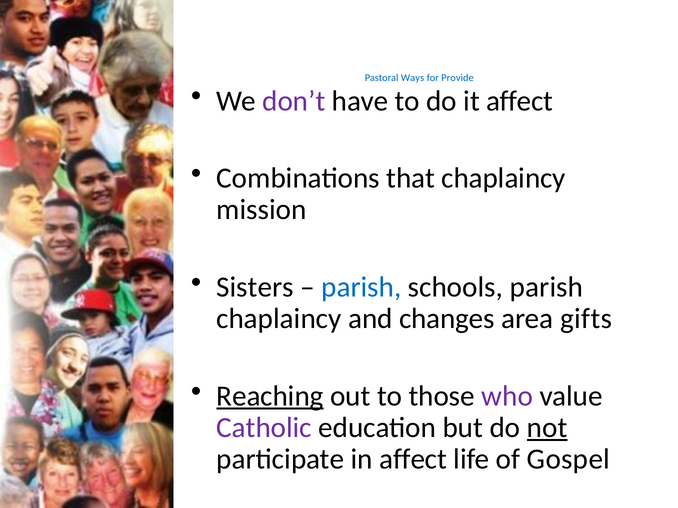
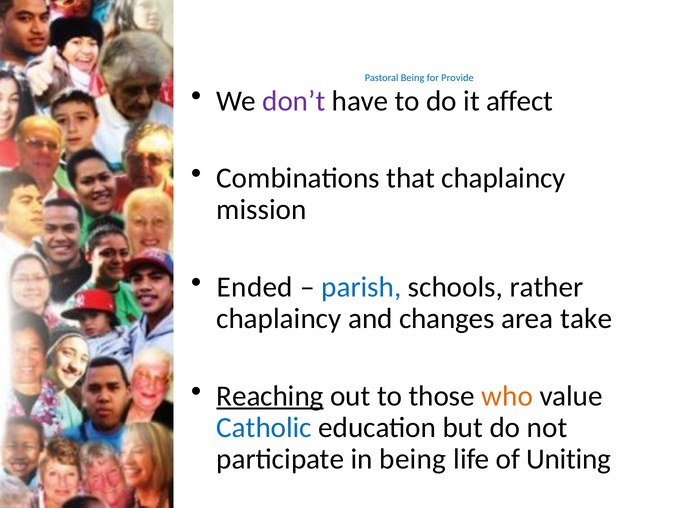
Pastoral Ways: Ways -> Being
Sisters: Sisters -> Ended
schools parish: parish -> rather
gifts: gifts -> take
who colour: purple -> orange
Catholic colour: purple -> blue
not underline: present -> none
in affect: affect -> being
Gospel: Gospel -> Uniting
